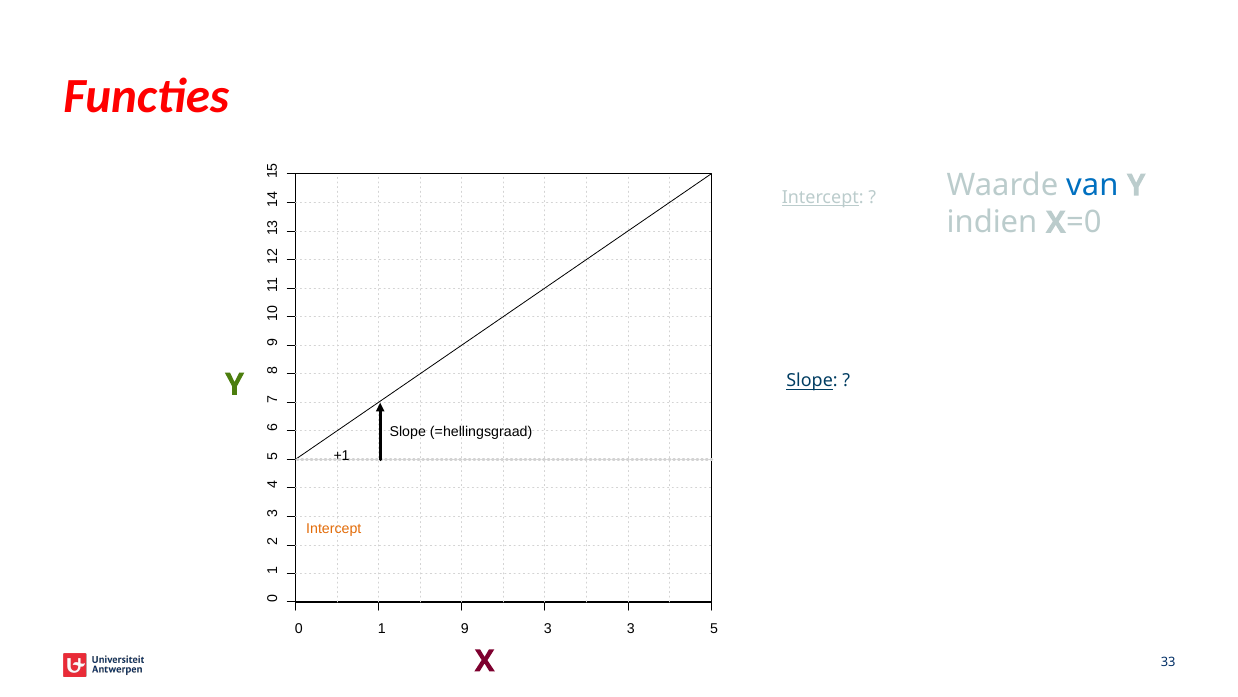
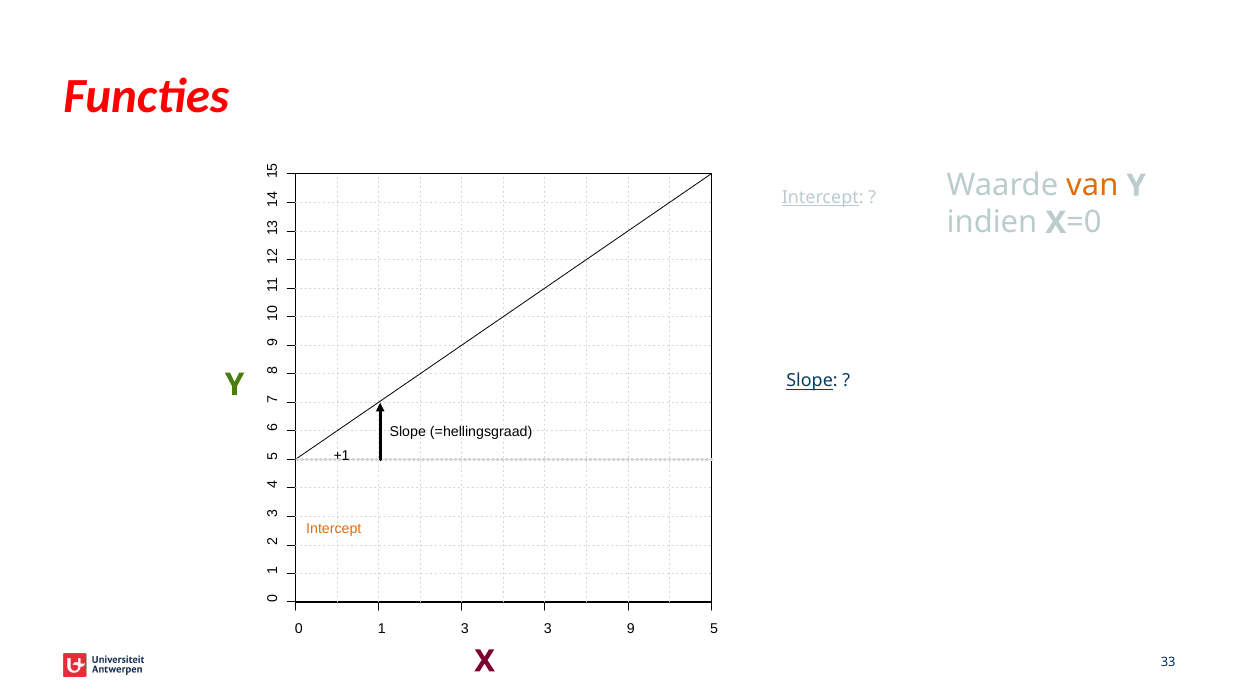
van colour: blue -> orange
0 1 9: 9 -> 3
3 3: 3 -> 9
